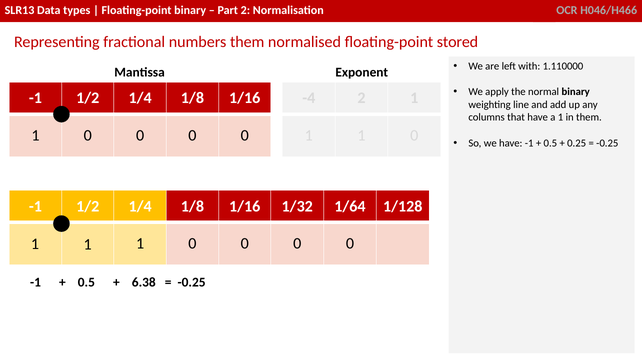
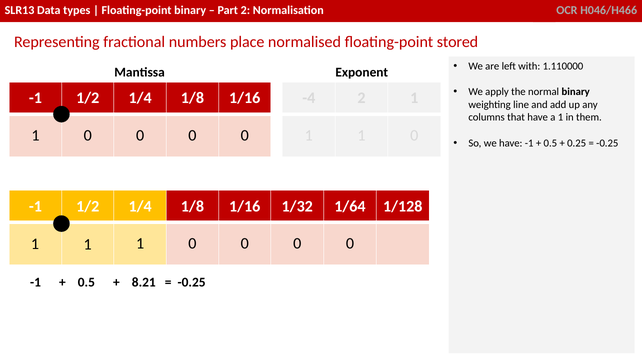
numbers them: them -> place
6.38: 6.38 -> 8.21
